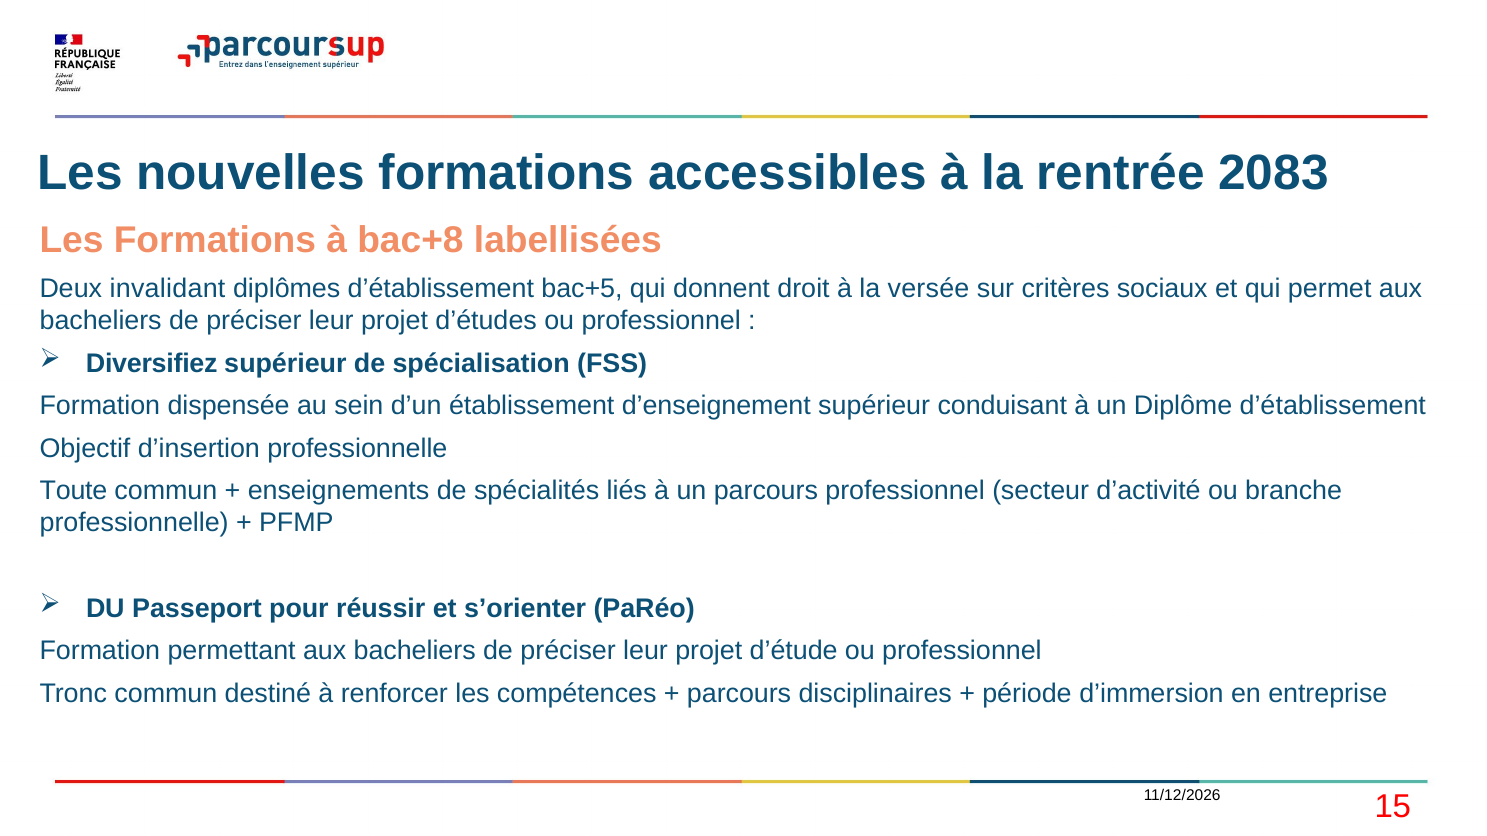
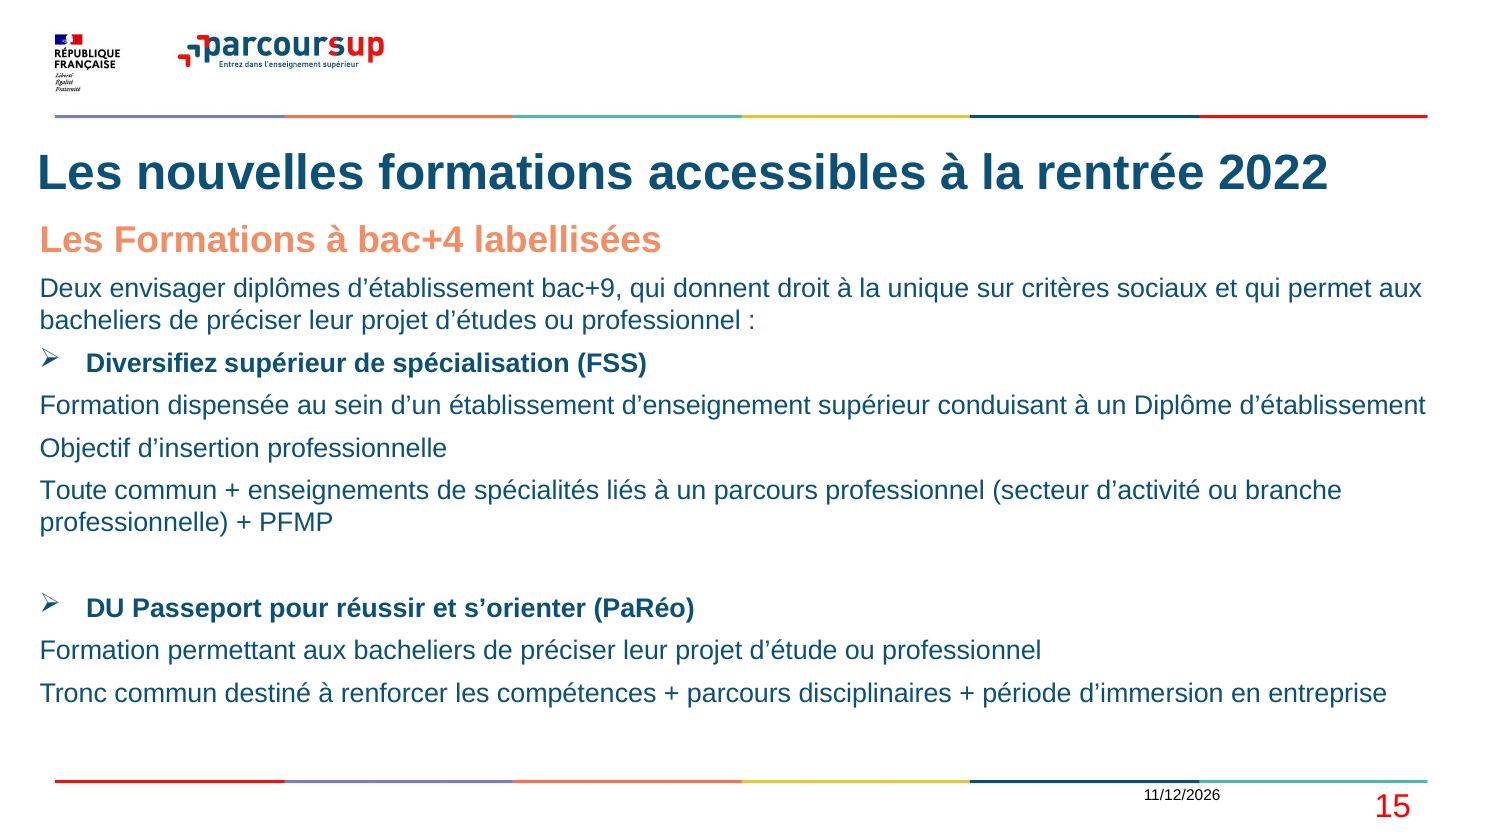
2083: 2083 -> 2022
bac+8: bac+8 -> bac+4
invalidant: invalidant -> envisager
bac+5: bac+5 -> bac+9
versée: versée -> unique
